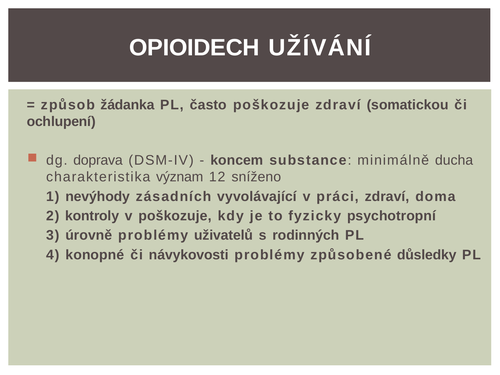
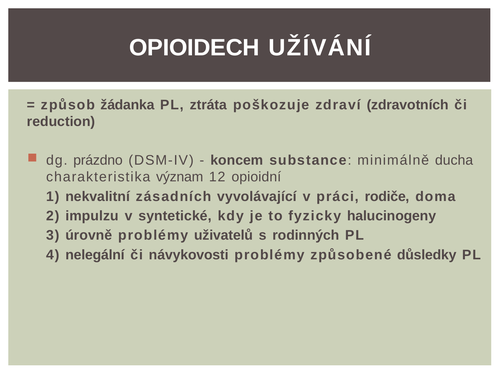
často: často -> ztráta
somatickou: somatickou -> zdravotních
ochlupení: ochlupení -> reduction
doprava: doprava -> prázdno
sníženo: sníženo -> opioidní
nevýhody: nevýhody -> nekvalitní
práci zdraví: zdraví -> rodiče
kontroly: kontroly -> impulzu
v poškozuje: poškozuje -> syntetické
psychotropní: psychotropní -> halucinogeny
konopné: konopné -> nelegální
